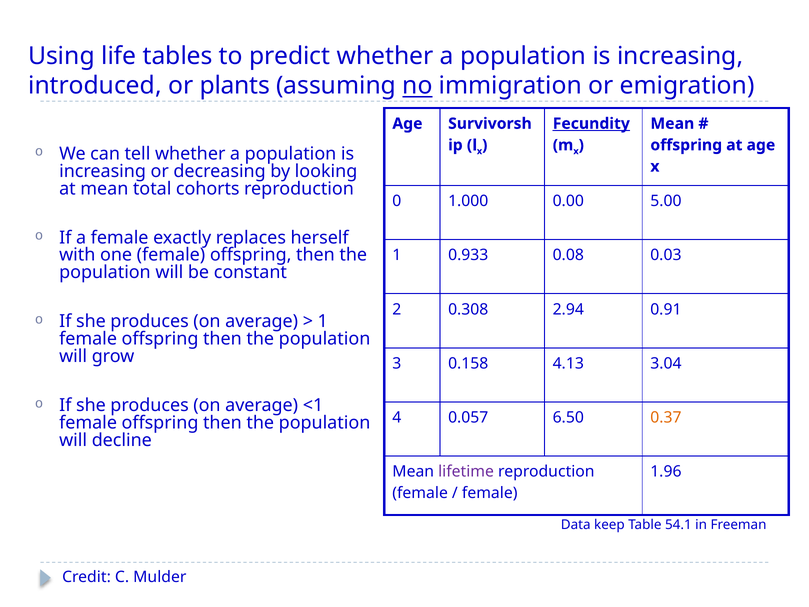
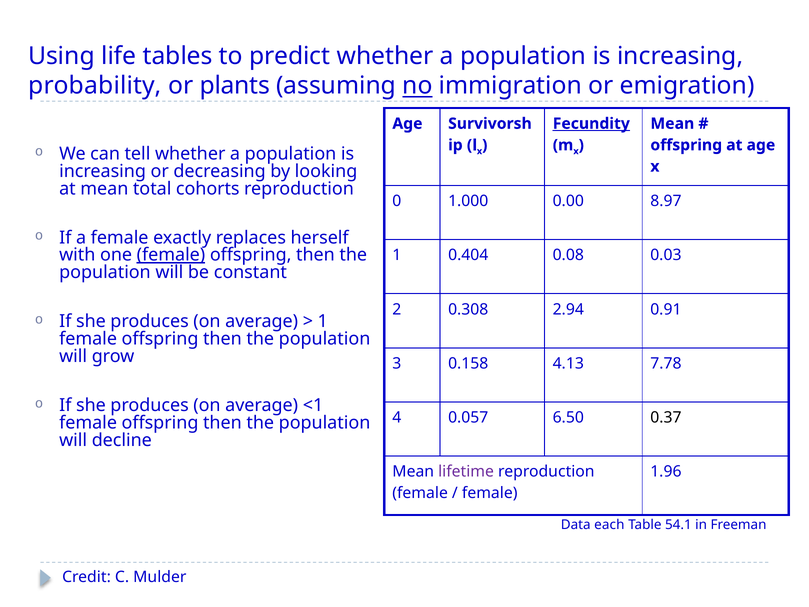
introduced: introduced -> probability
5.00: 5.00 -> 8.97
female at (171, 255) underline: none -> present
0.933: 0.933 -> 0.404
3.04: 3.04 -> 7.78
0.37 colour: orange -> black
keep: keep -> each
